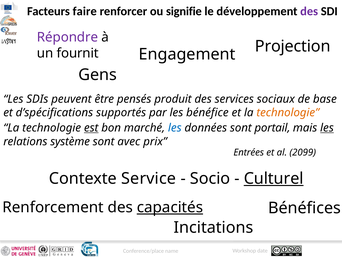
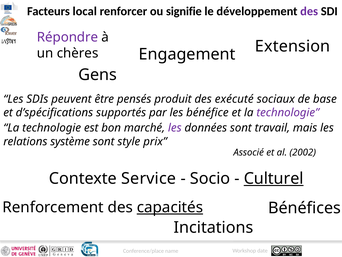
faire: faire -> local
Projection: Projection -> Extension
fournit: fournit -> chères
services: services -> exécuté
technologie at (288, 113) colour: orange -> purple
est underline: present -> none
les at (175, 128) colour: blue -> purple
portail: portail -> travail
les at (327, 128) underline: present -> none
avec: avec -> style
Entrées: Entrées -> Associé
2099: 2099 -> 2002
